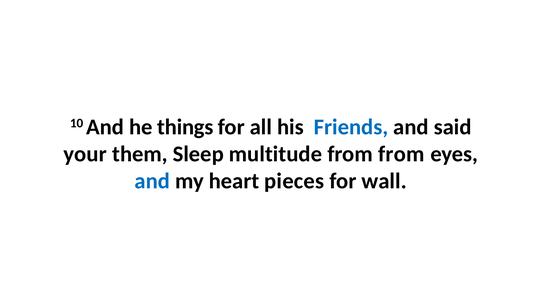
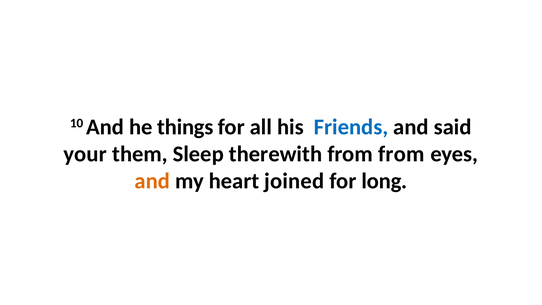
multitude: multitude -> therewith
and at (152, 181) colour: blue -> orange
pieces: pieces -> joined
wall: wall -> long
